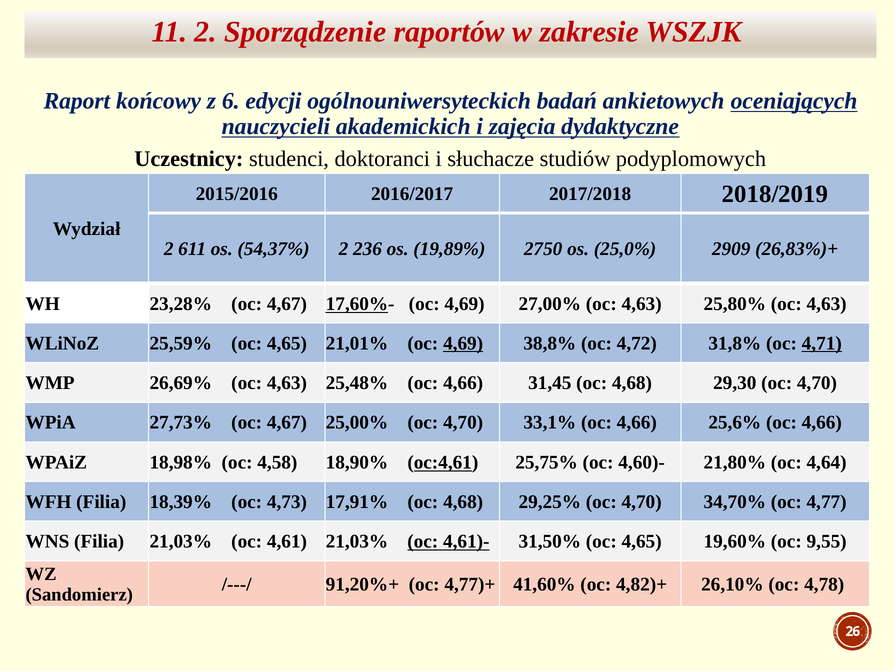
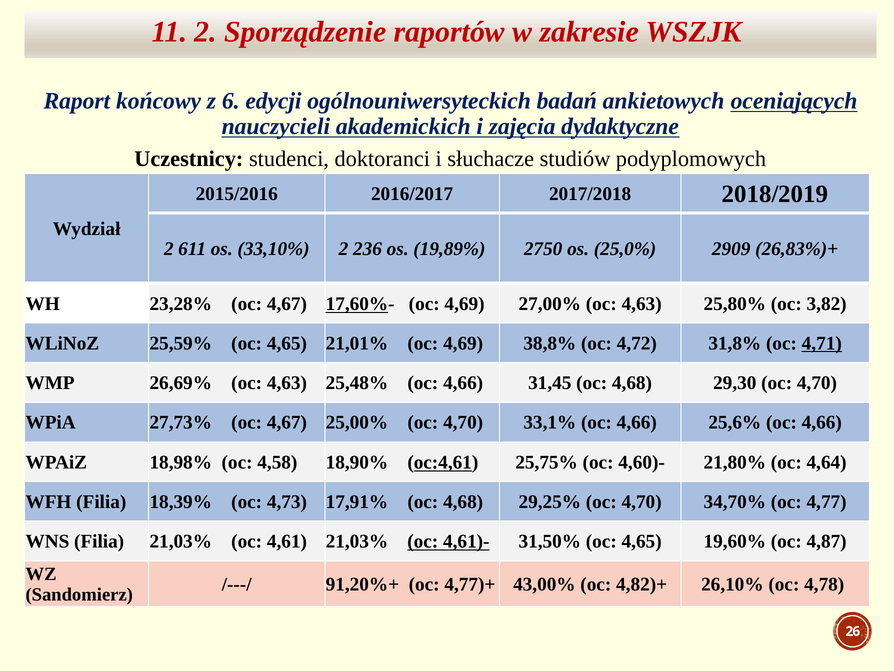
54,37%: 54,37% -> 33,10%
25,80% oc 4,63: 4,63 -> 3,82
4,69 at (463, 343) underline: present -> none
9,55: 9,55 -> 4,87
41,60%: 41,60% -> 43,00%
